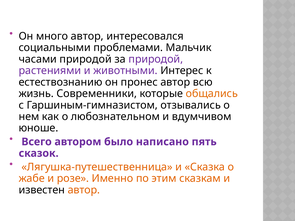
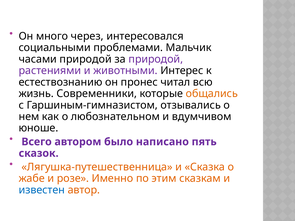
много автор: автор -> через
пронес автор: автор -> читал
известен colour: black -> blue
